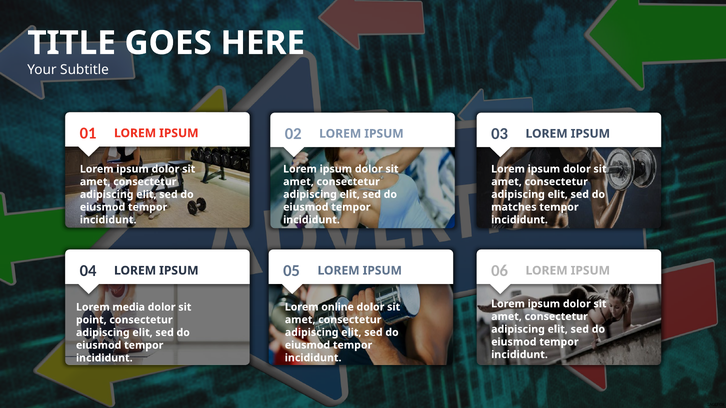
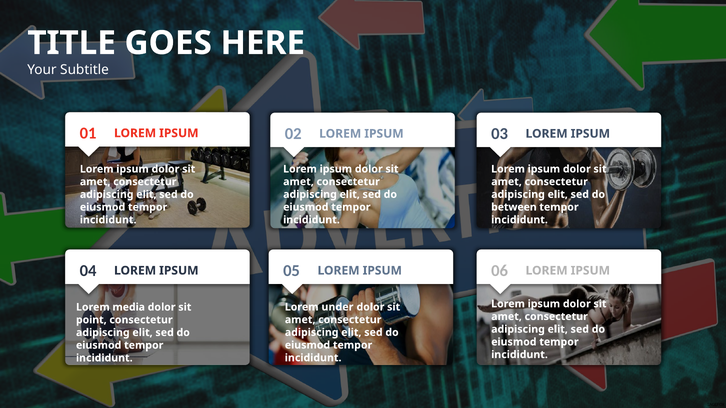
matches: matches -> between
online: online -> under
